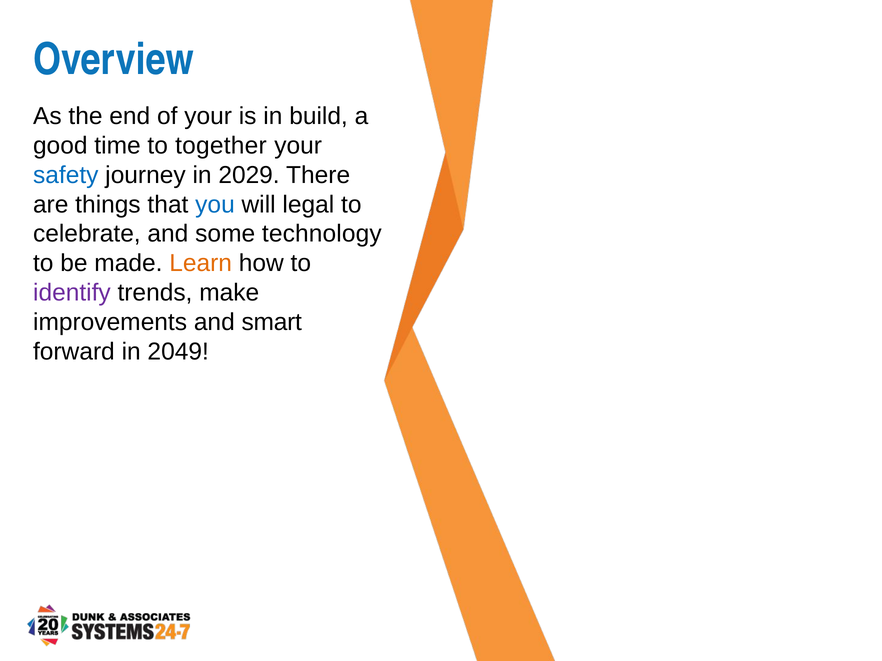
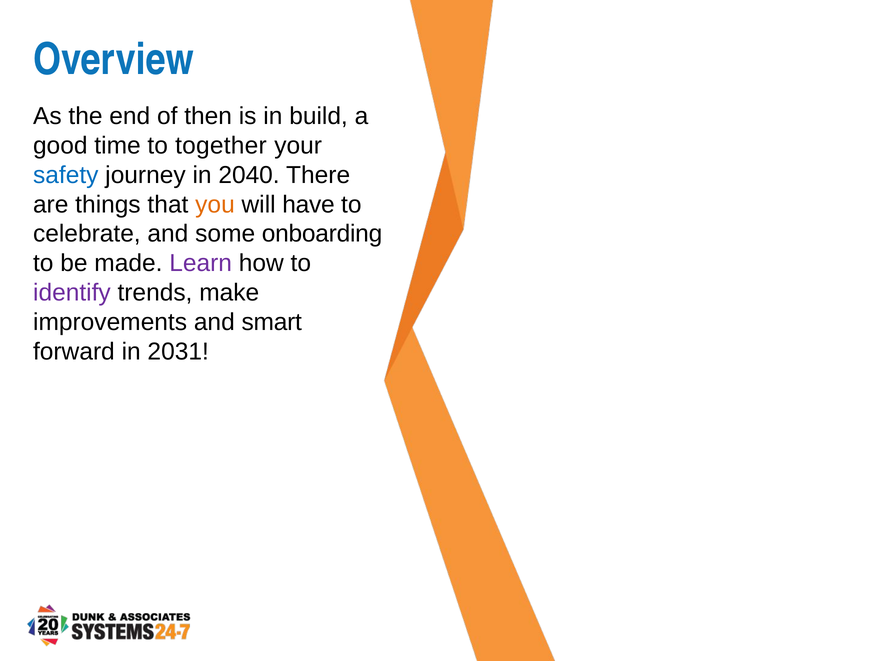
of your: your -> then
2029: 2029 -> 2040
you colour: blue -> orange
legal: legal -> have
technology: technology -> onboarding
Learn colour: orange -> purple
2049: 2049 -> 2031
